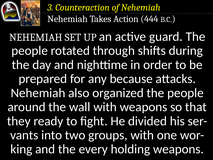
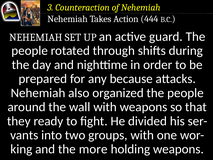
every: every -> more
